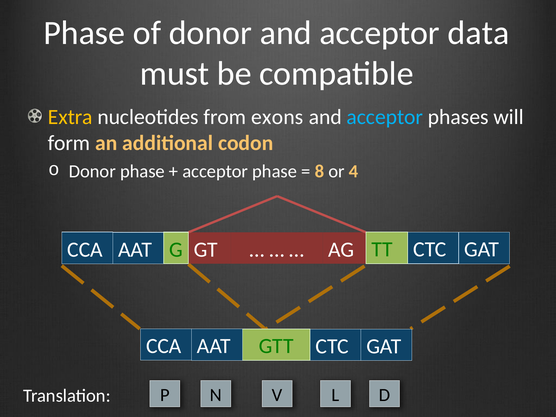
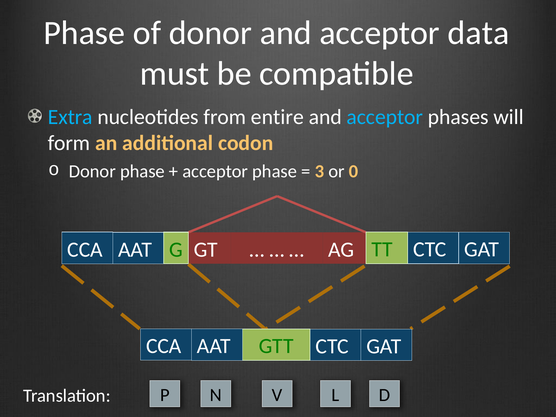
Extra colour: yellow -> light blue
exons: exons -> entire
8: 8 -> 3
4: 4 -> 0
